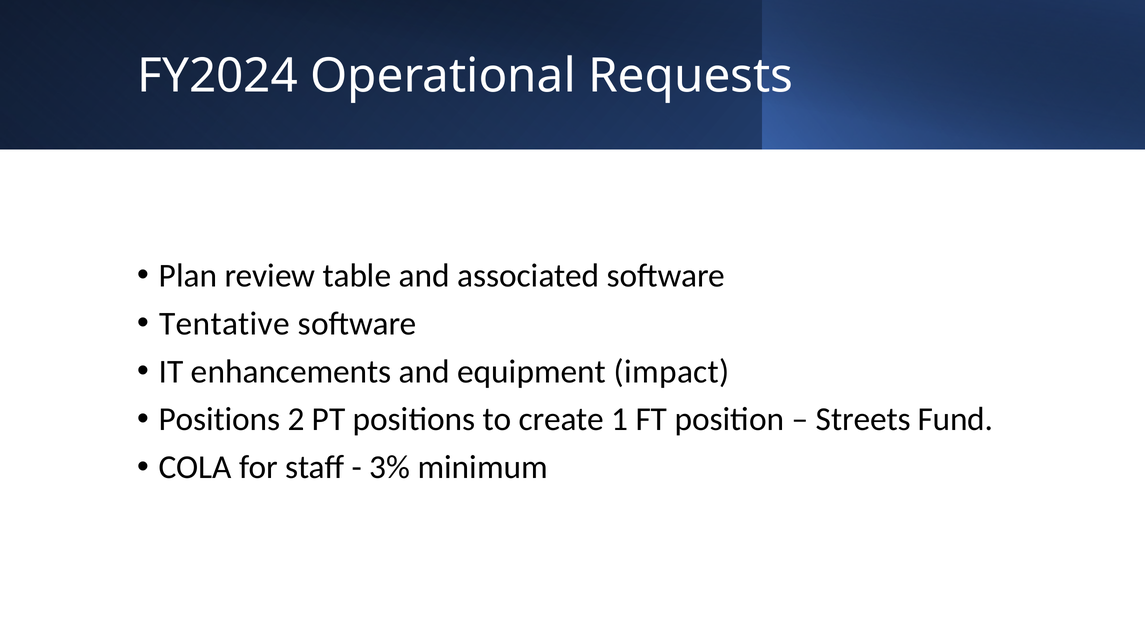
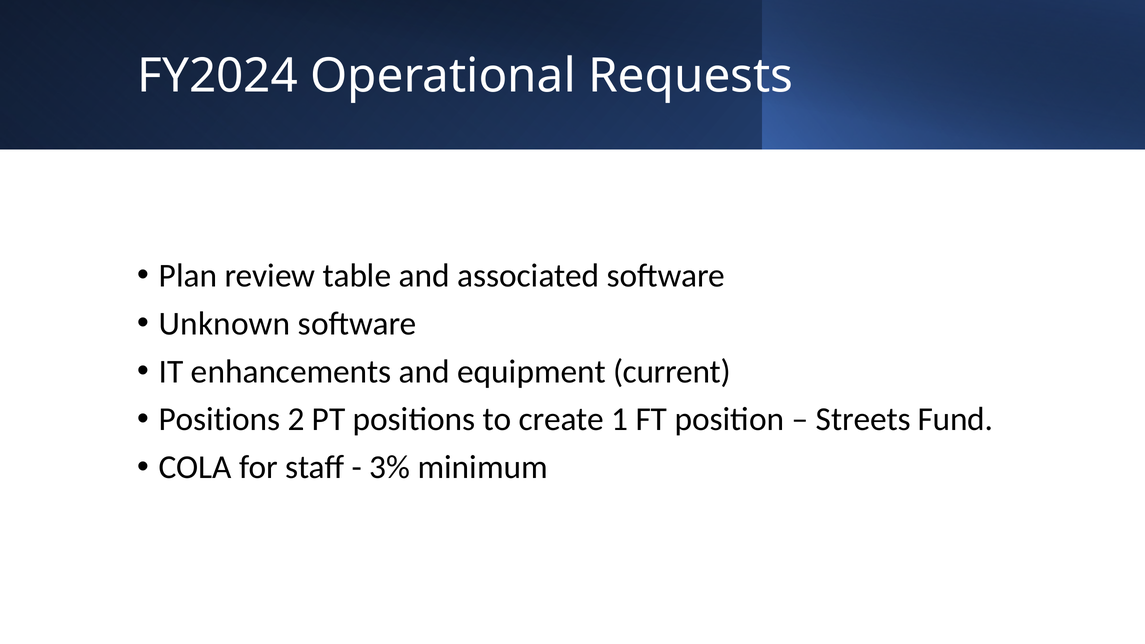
Tentative: Tentative -> Unknown
impact: impact -> current
